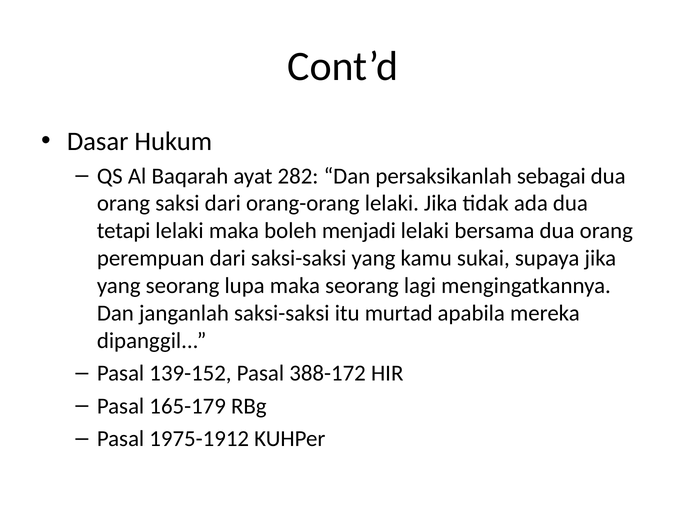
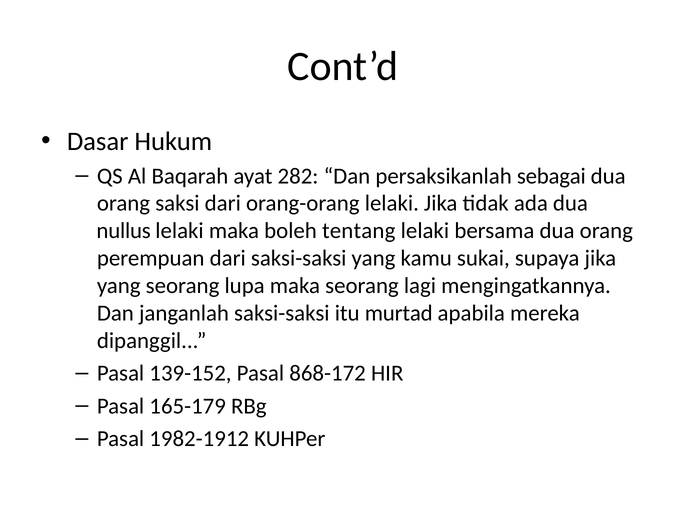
tetapi: tetapi -> nullus
menjadi: menjadi -> tentang
388-172: 388-172 -> 868-172
1975-1912: 1975-1912 -> 1982-1912
